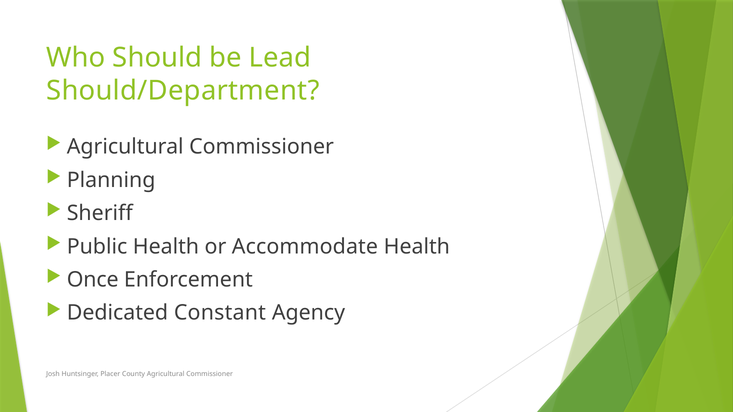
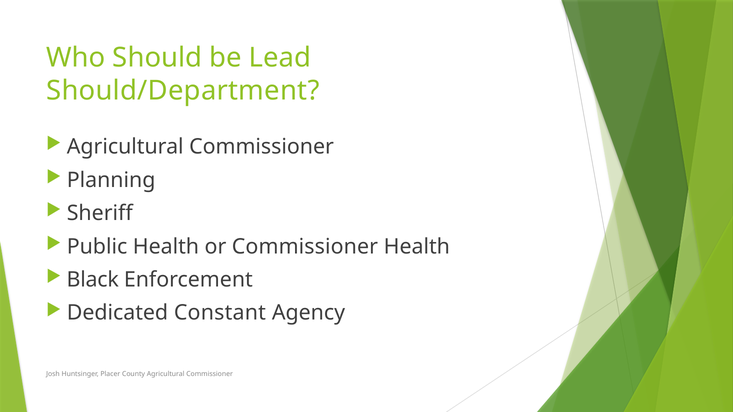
or Accommodate: Accommodate -> Commissioner
Once: Once -> Black
